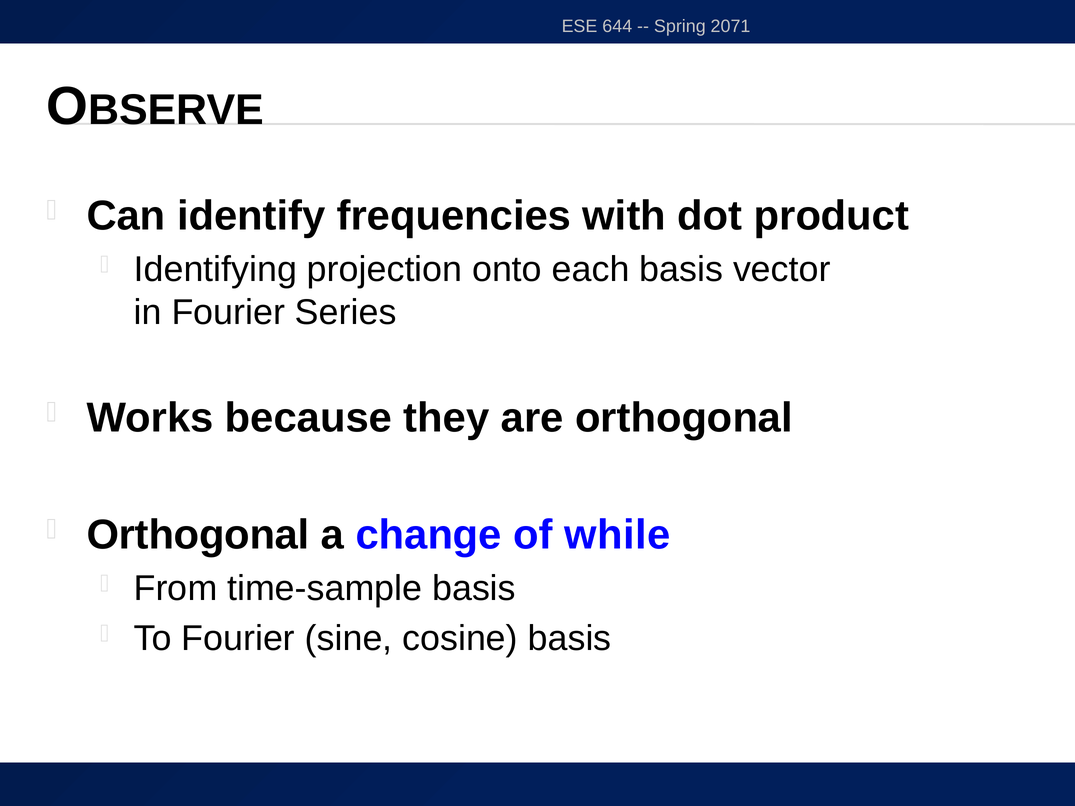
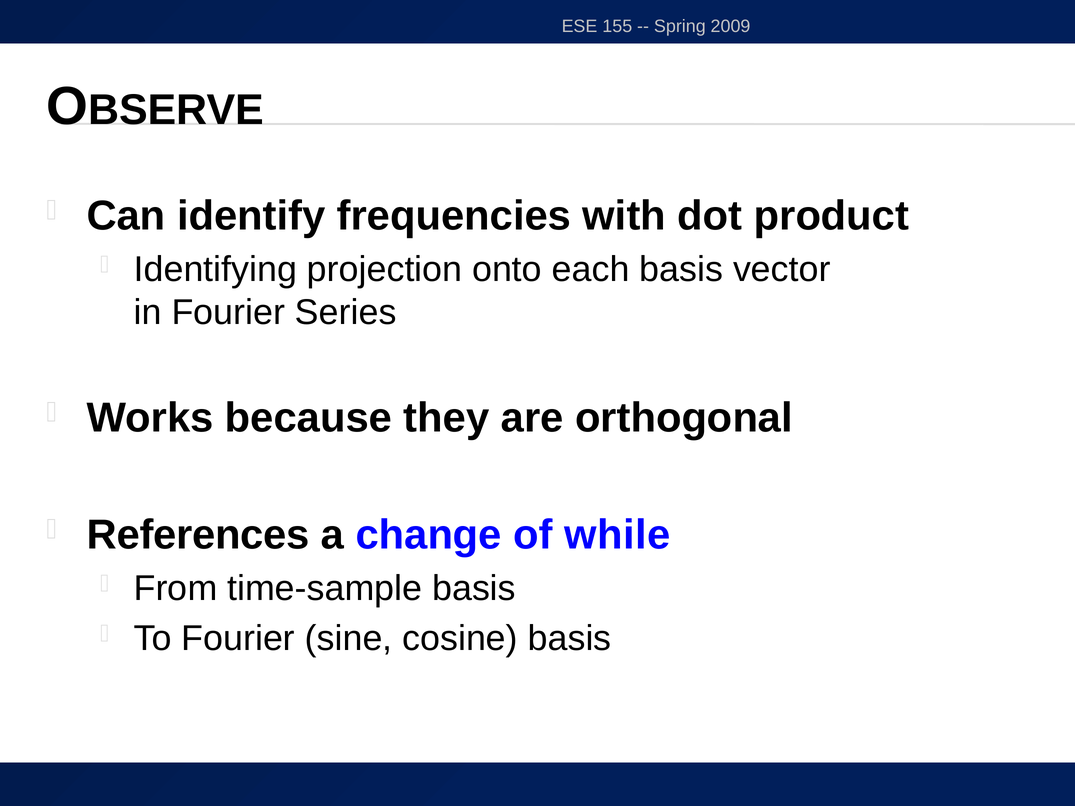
644: 644 -> 155
2071: 2071 -> 2009
Orthogonal at (198, 535): Orthogonal -> References
